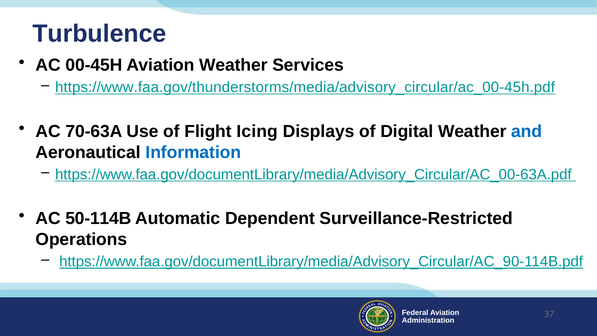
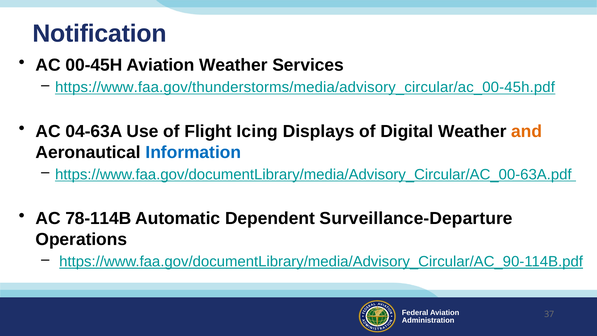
Turbulence: Turbulence -> Notification
70-63A: 70-63A -> 04-63A
and colour: blue -> orange
50-114B: 50-114B -> 78-114B
Surveillance-Restricted: Surveillance-Restricted -> Surveillance-Departure
